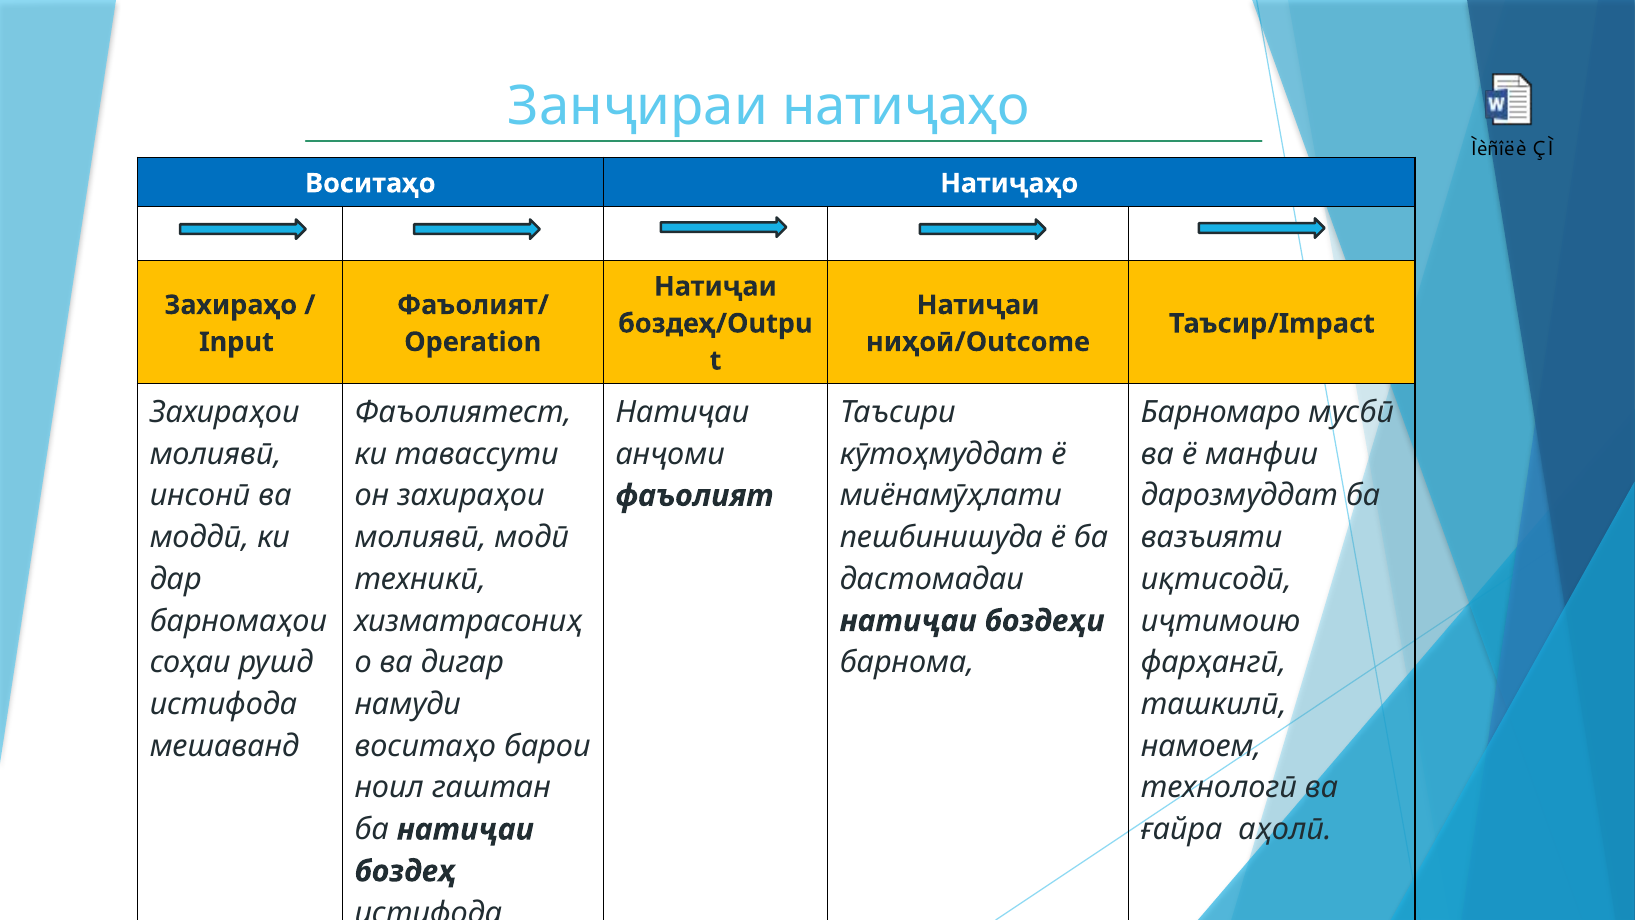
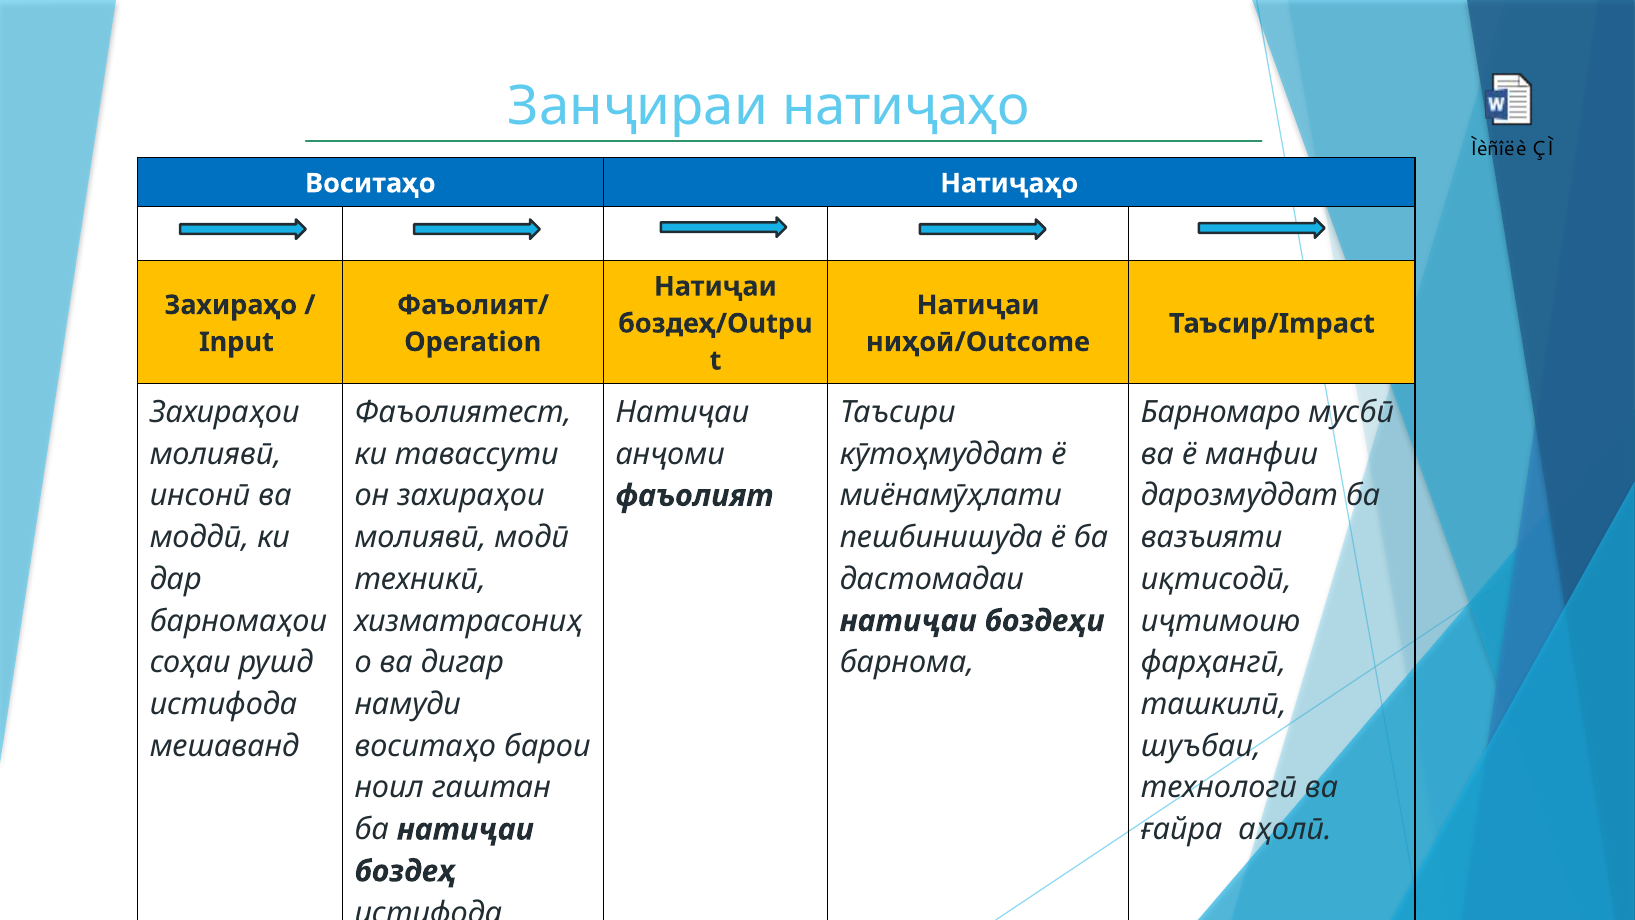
намоем: намоем -> шуъбаи
